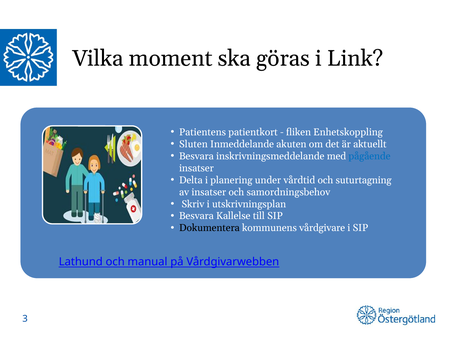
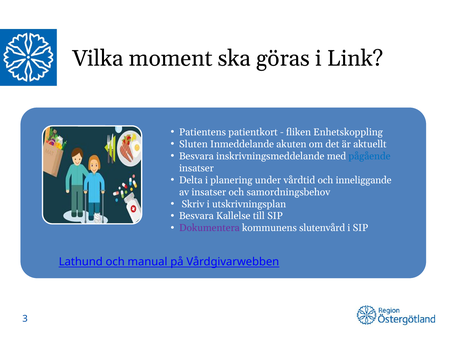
suturtagning: suturtagning -> inneliggande
Dokumentera colour: black -> purple
vårdgivare: vårdgivare -> slutenvård
